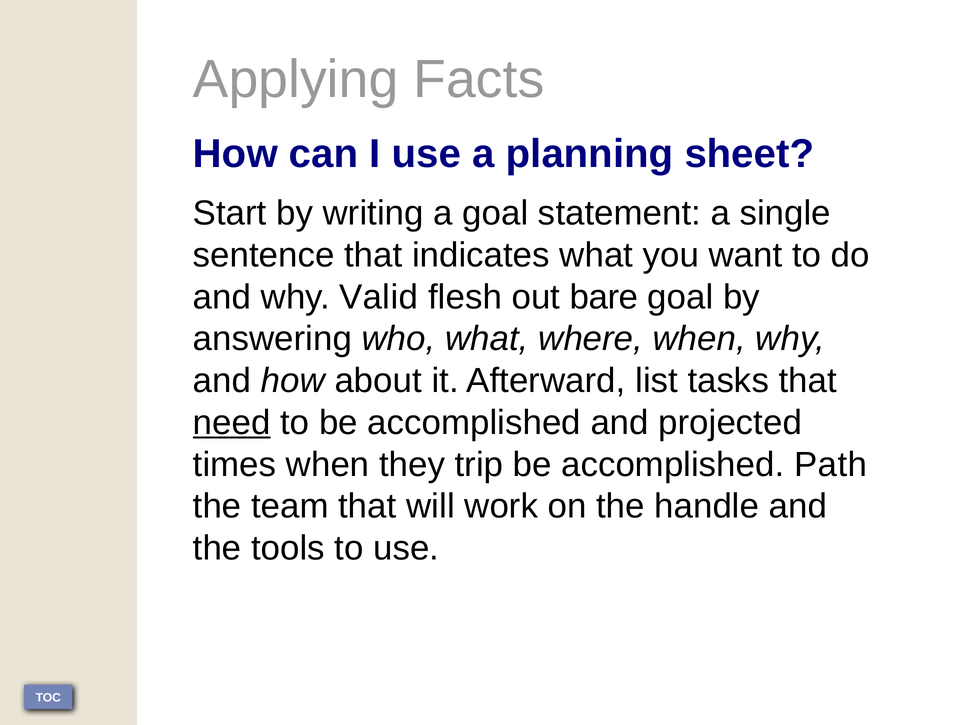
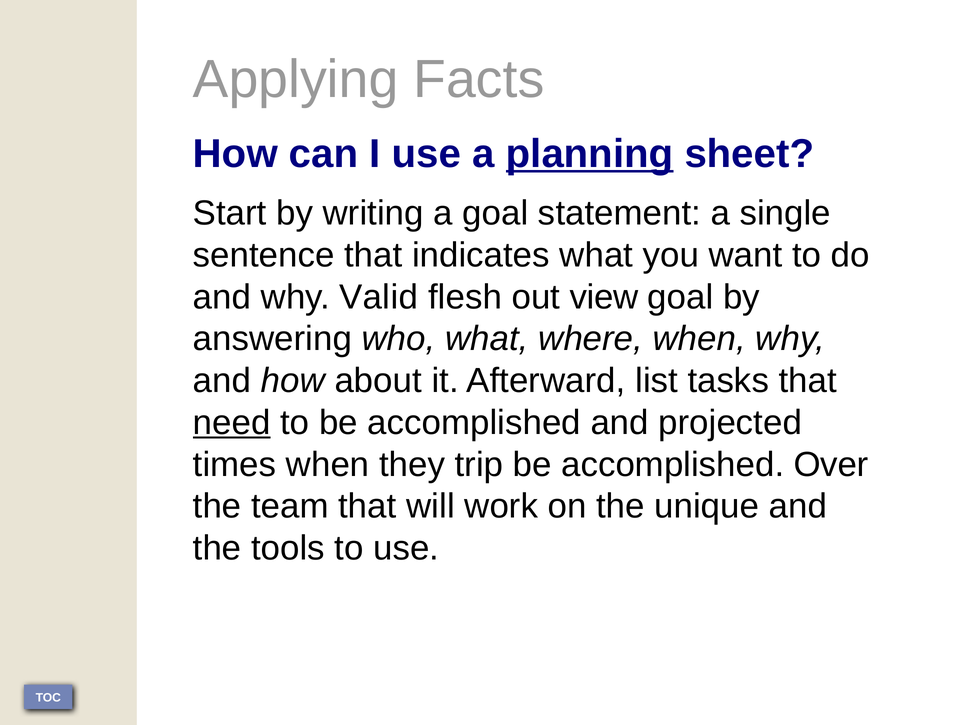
planning underline: none -> present
bare: bare -> view
Path: Path -> Over
handle: handle -> unique
